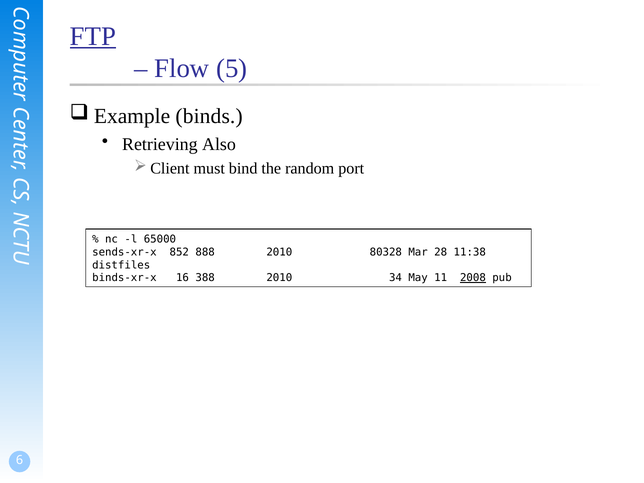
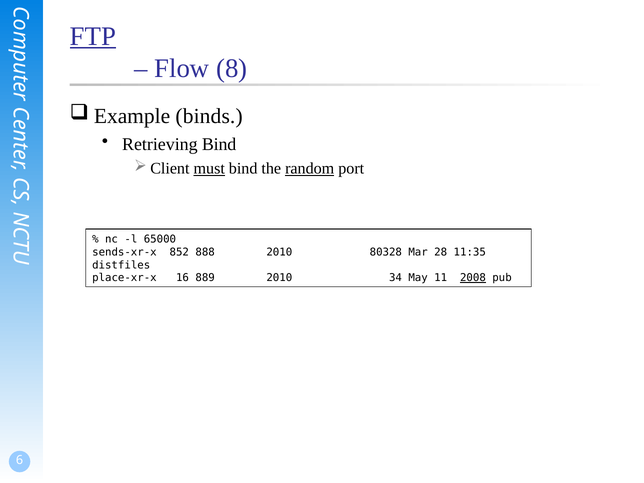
5: 5 -> 8
Retrieving Also: Also -> Bind
must underline: none -> present
random underline: none -> present
11:38: 11:38 -> 11:35
binds-xr-x: binds-xr-x -> place-xr-x
388: 388 -> 889
